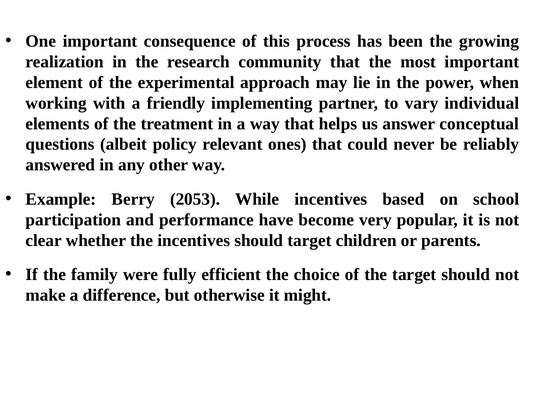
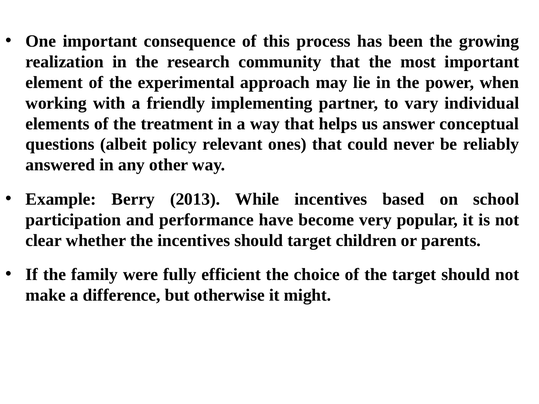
2053: 2053 -> 2013
